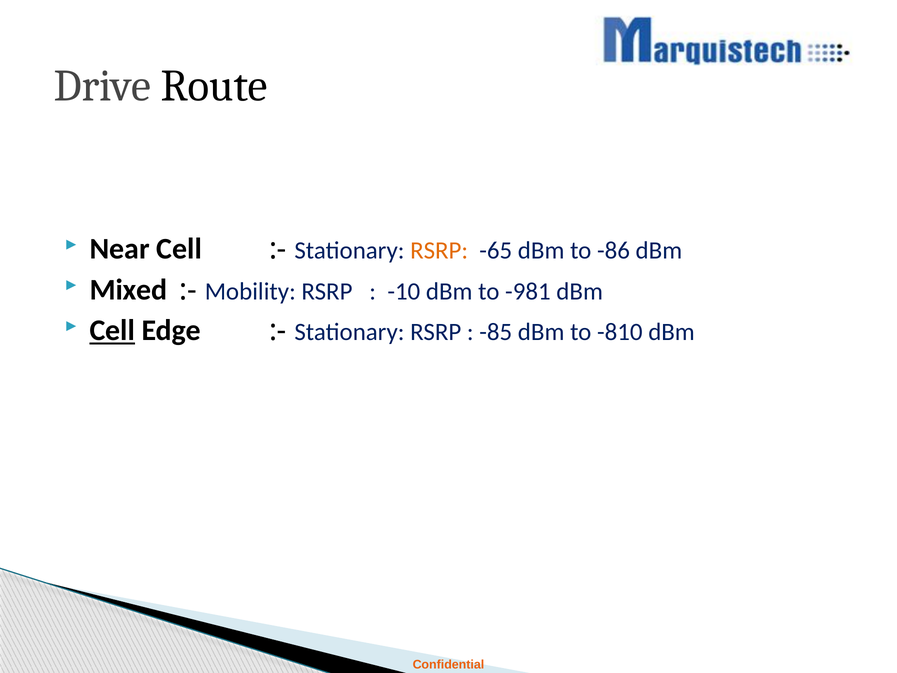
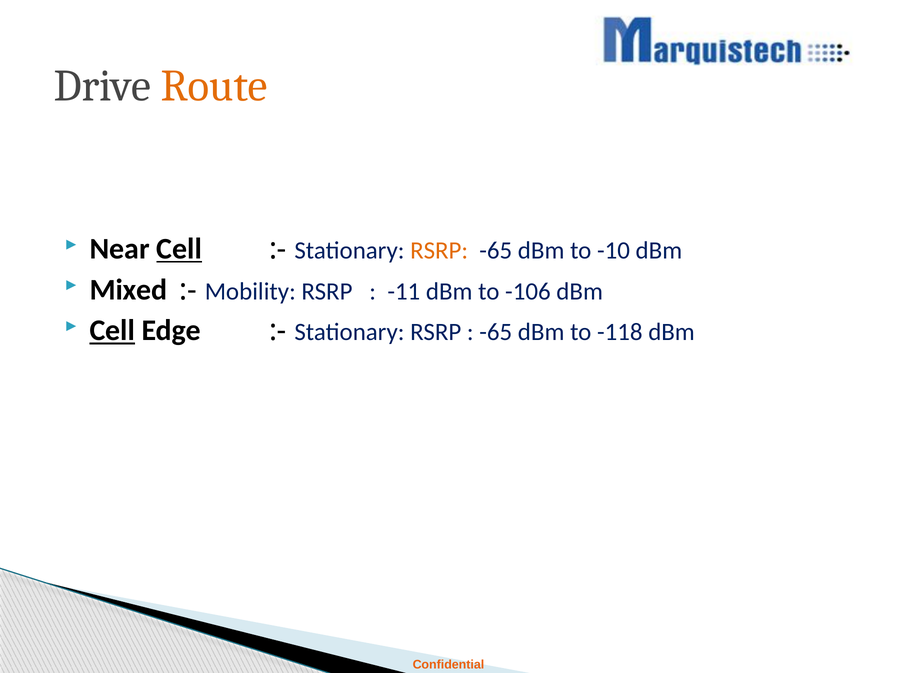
Route colour: black -> orange
Cell at (179, 249) underline: none -> present
-86: -86 -> -10
-10: -10 -> -11
-981: -981 -> -106
-85 at (496, 332): -85 -> -65
-810: -810 -> -118
